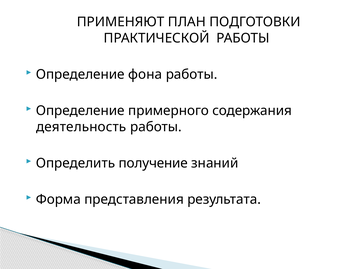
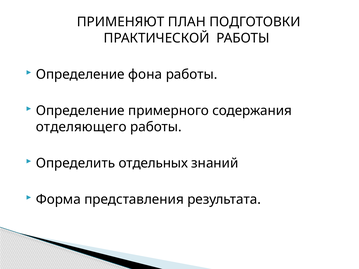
деятельность: деятельность -> отделяющего
получение: получение -> отдельных
